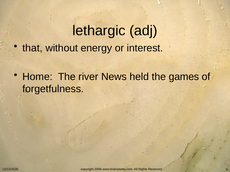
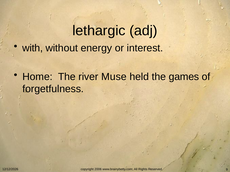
that: that -> with
News: News -> Muse
